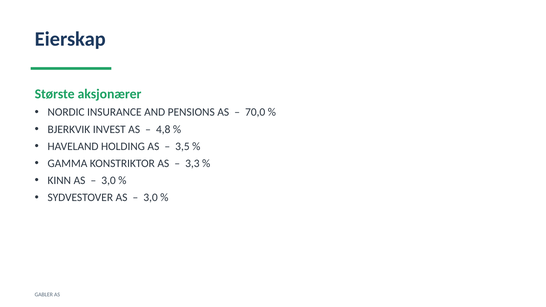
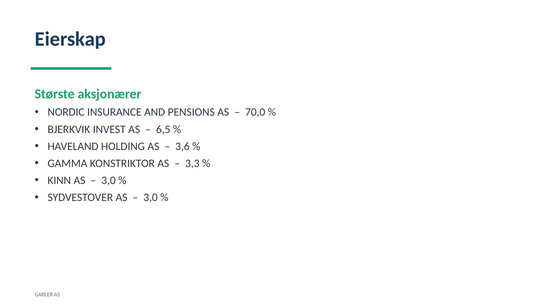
4,8: 4,8 -> 6,5
3,5: 3,5 -> 3,6
